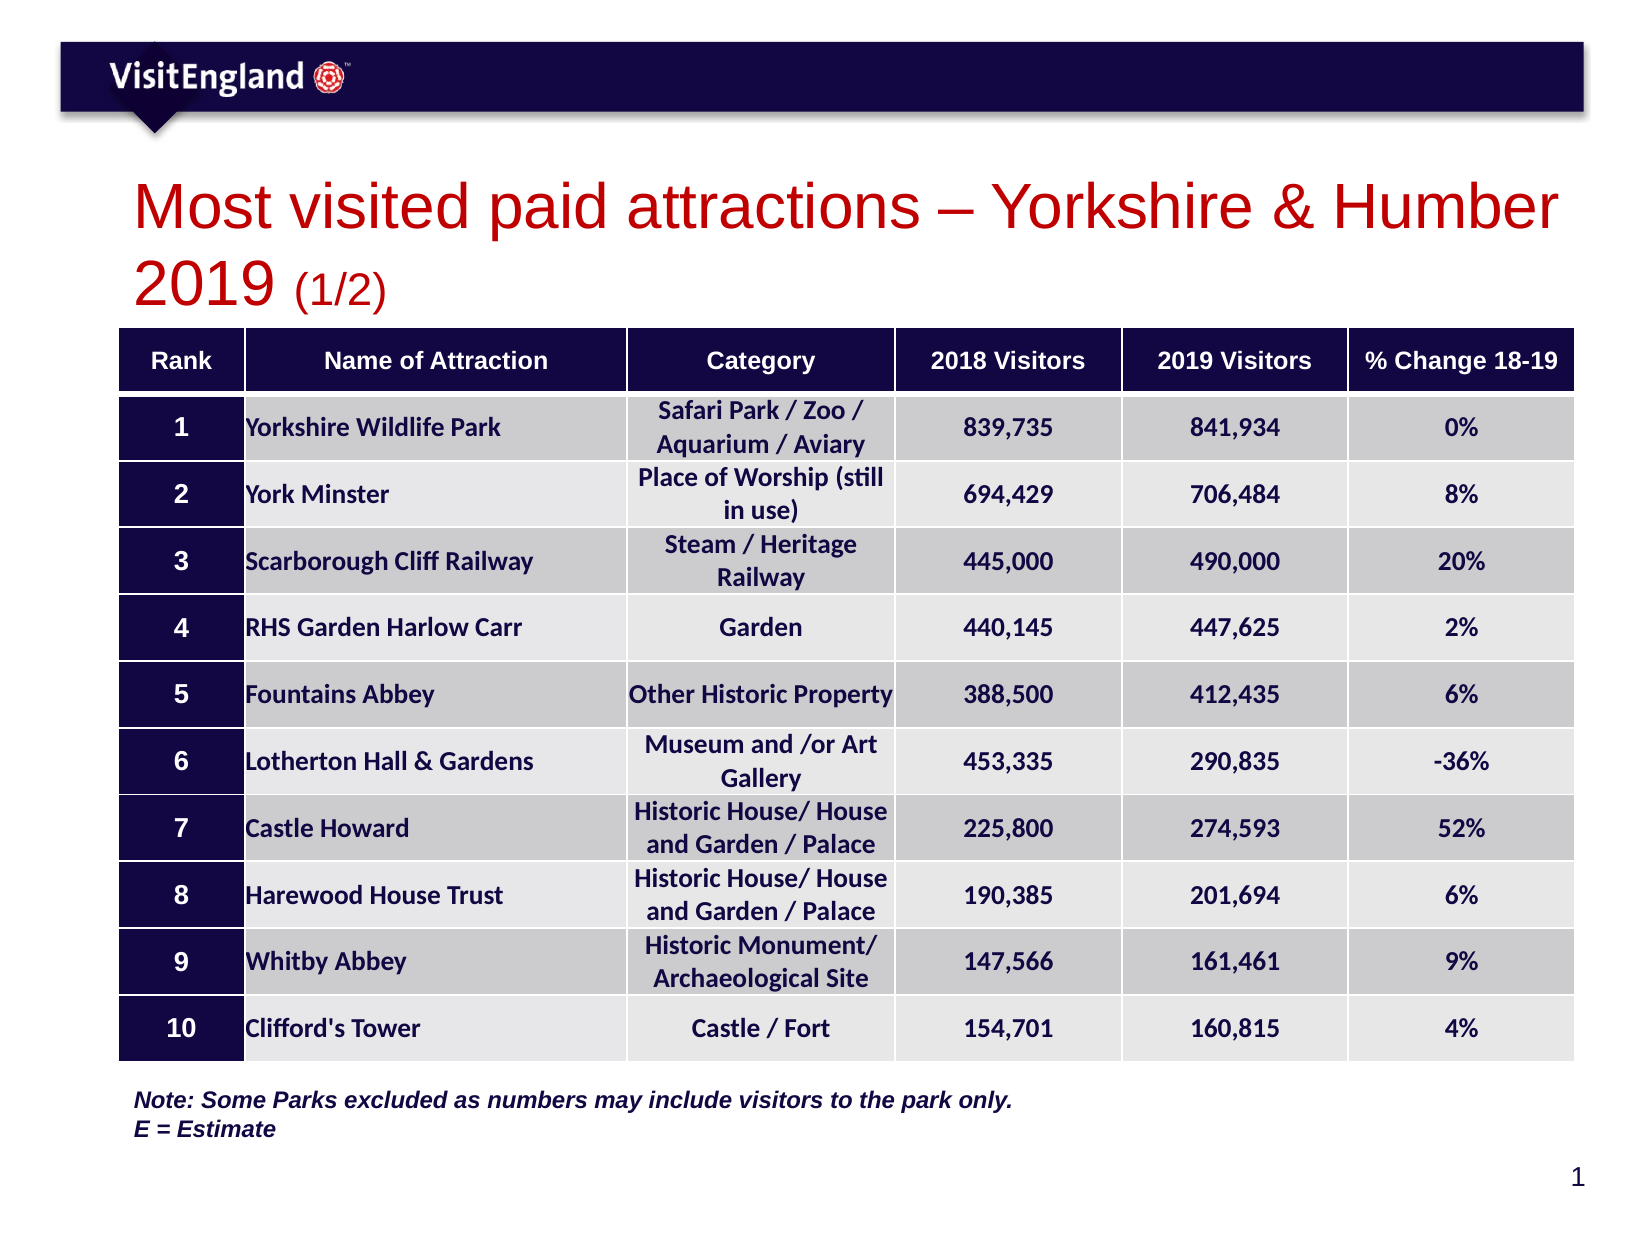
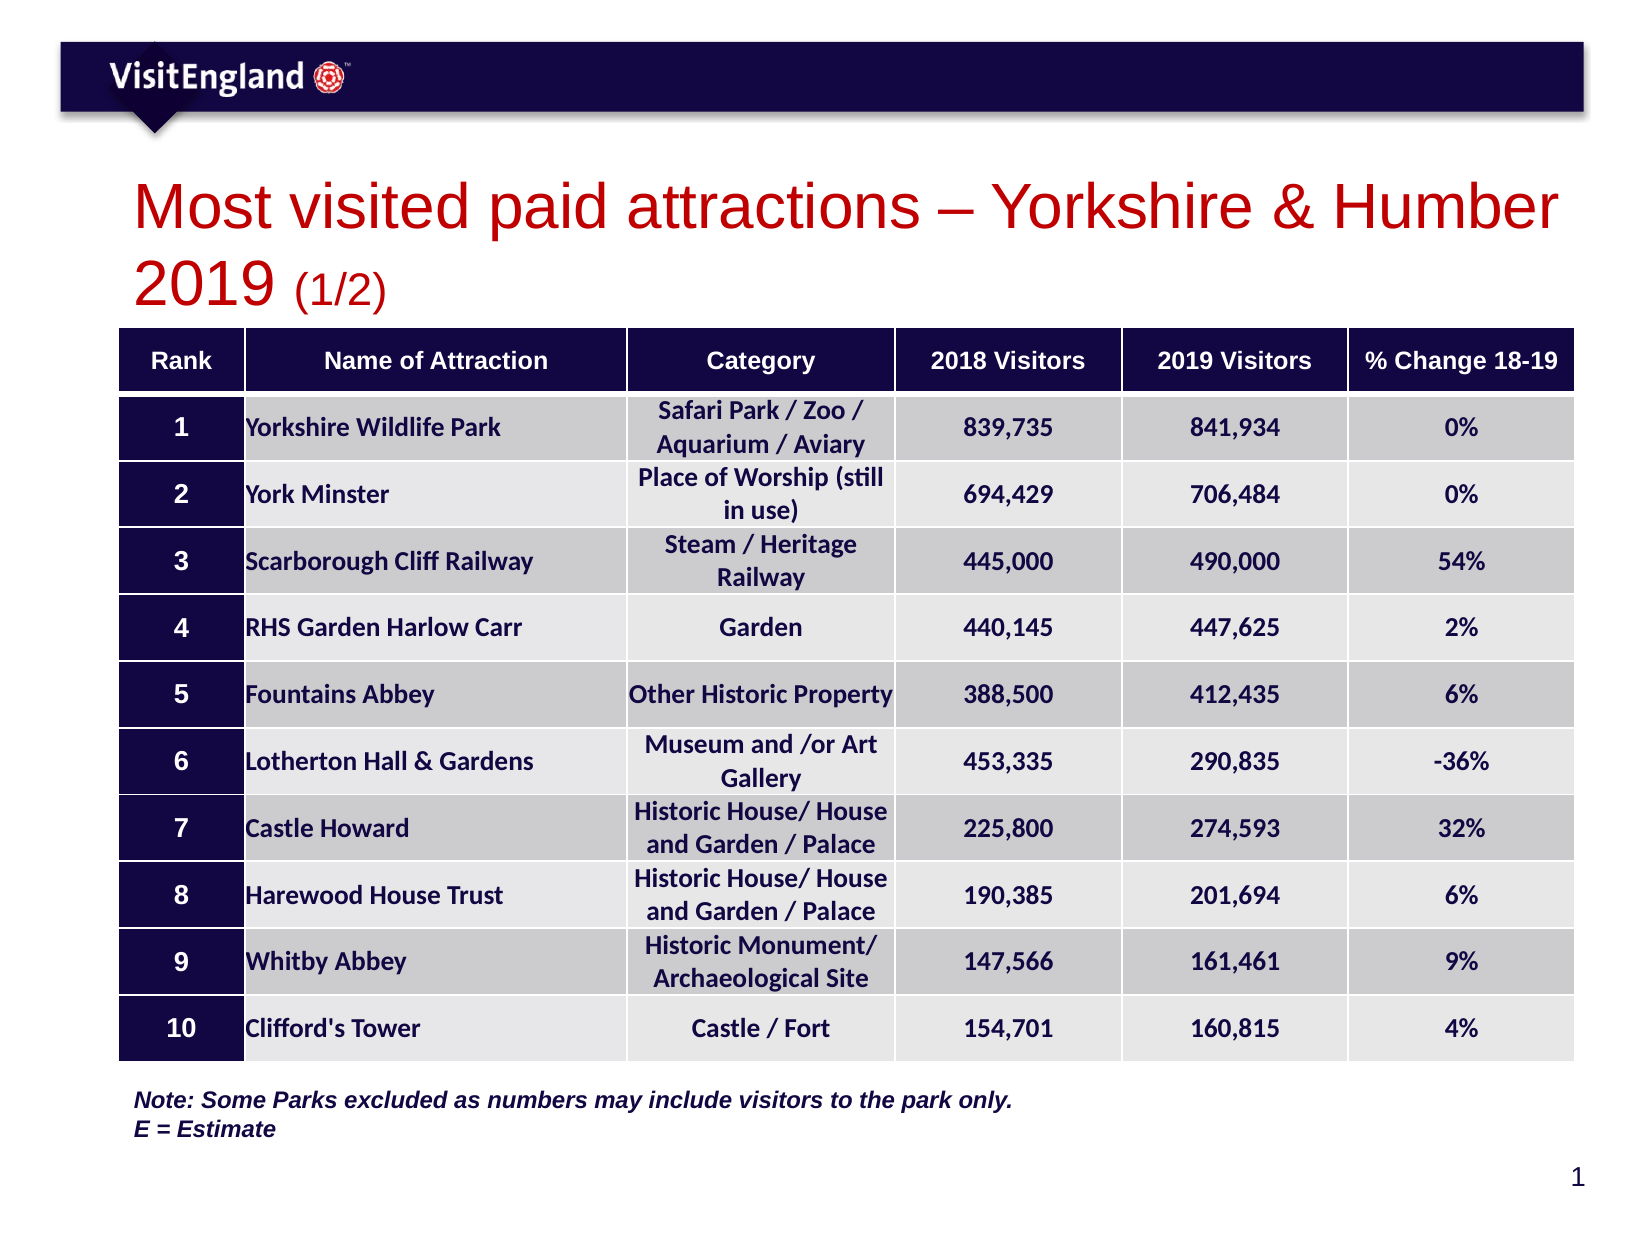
706,484 8%: 8% -> 0%
20%: 20% -> 54%
52%: 52% -> 32%
